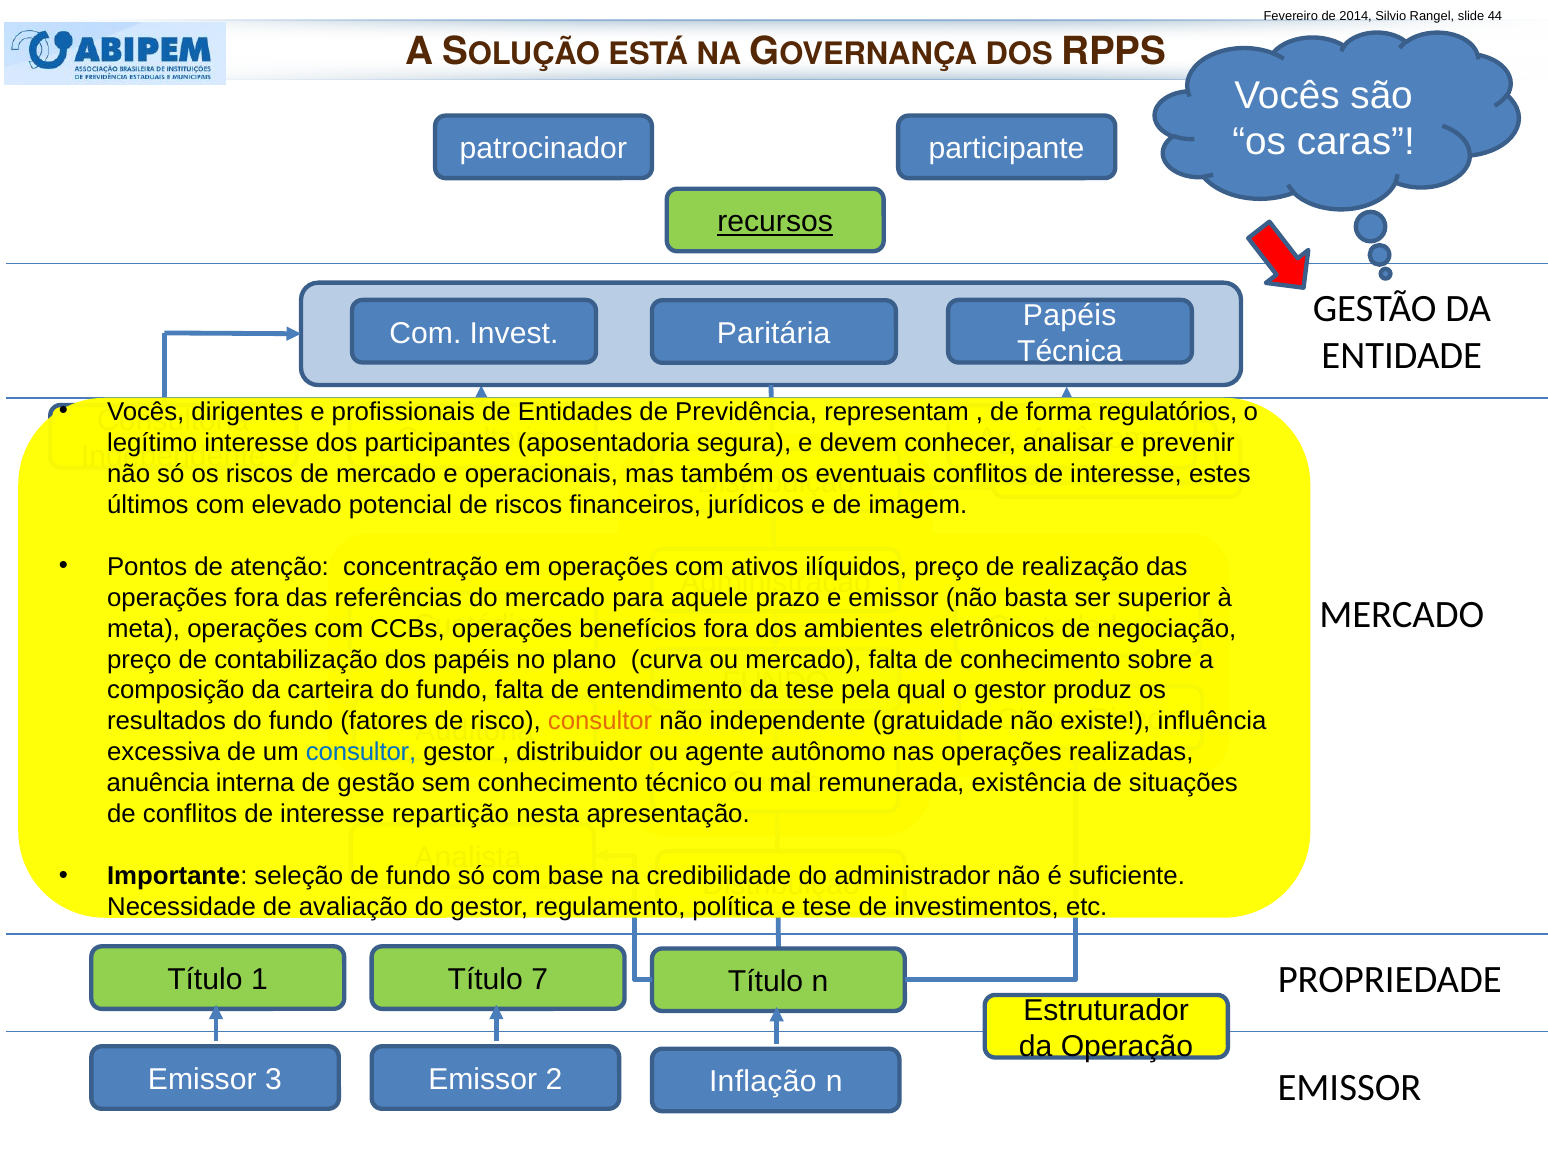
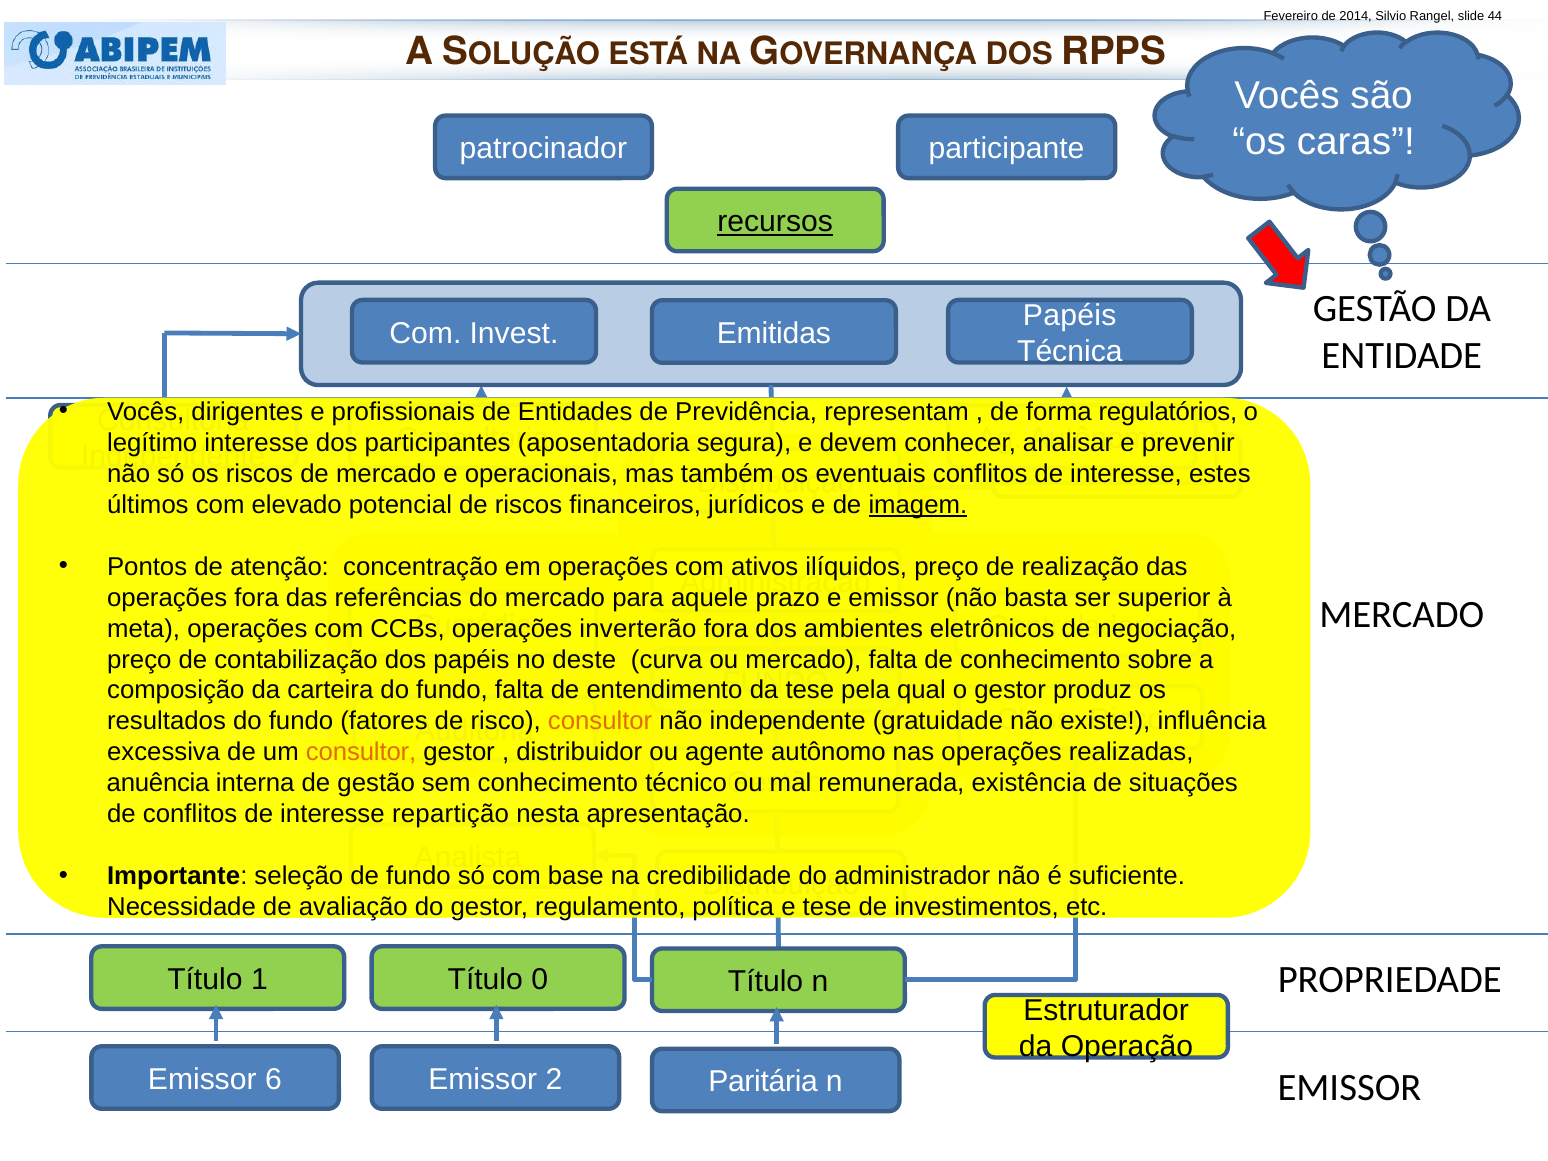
Paritária: Paritária -> Emitidas
imagem underline: none -> present
benefícios: benefícios -> inverterão
plano: plano -> deste
consultor at (361, 752) colour: blue -> orange
7: 7 -> 0
3: 3 -> 6
Inflação: Inflação -> Paritária
